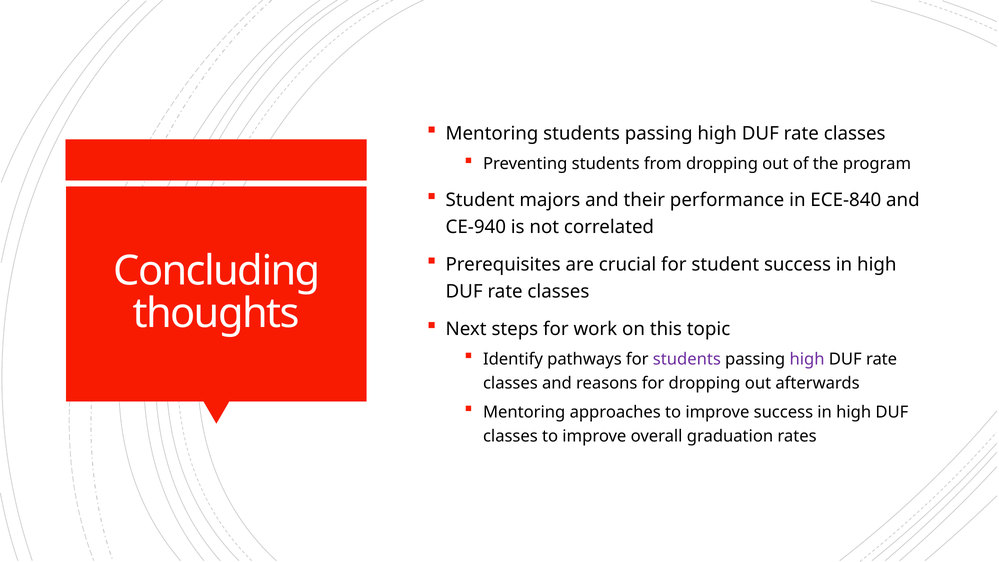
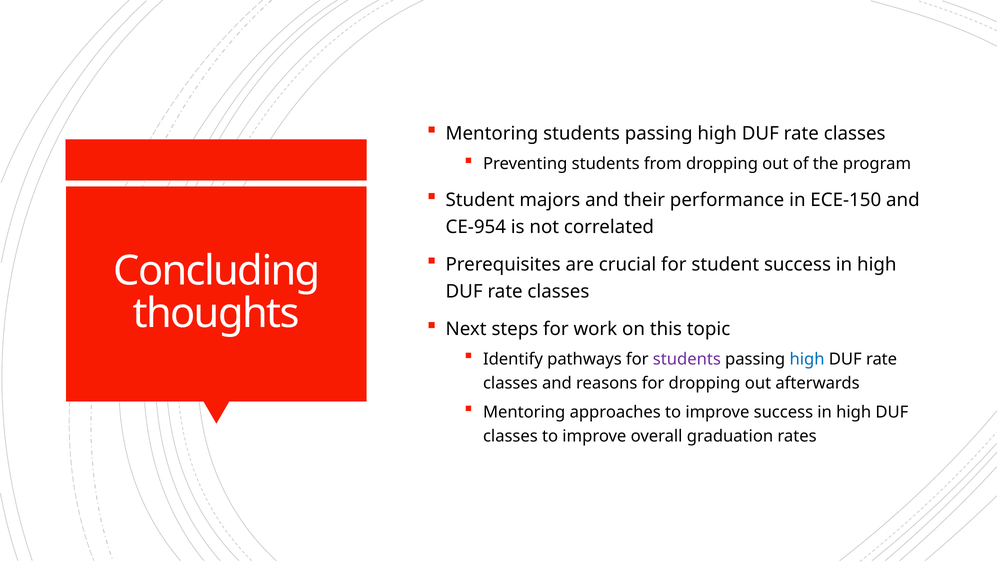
ECE-840: ECE-840 -> ECE-150
CE-940: CE-940 -> CE-954
high at (807, 359) colour: purple -> blue
